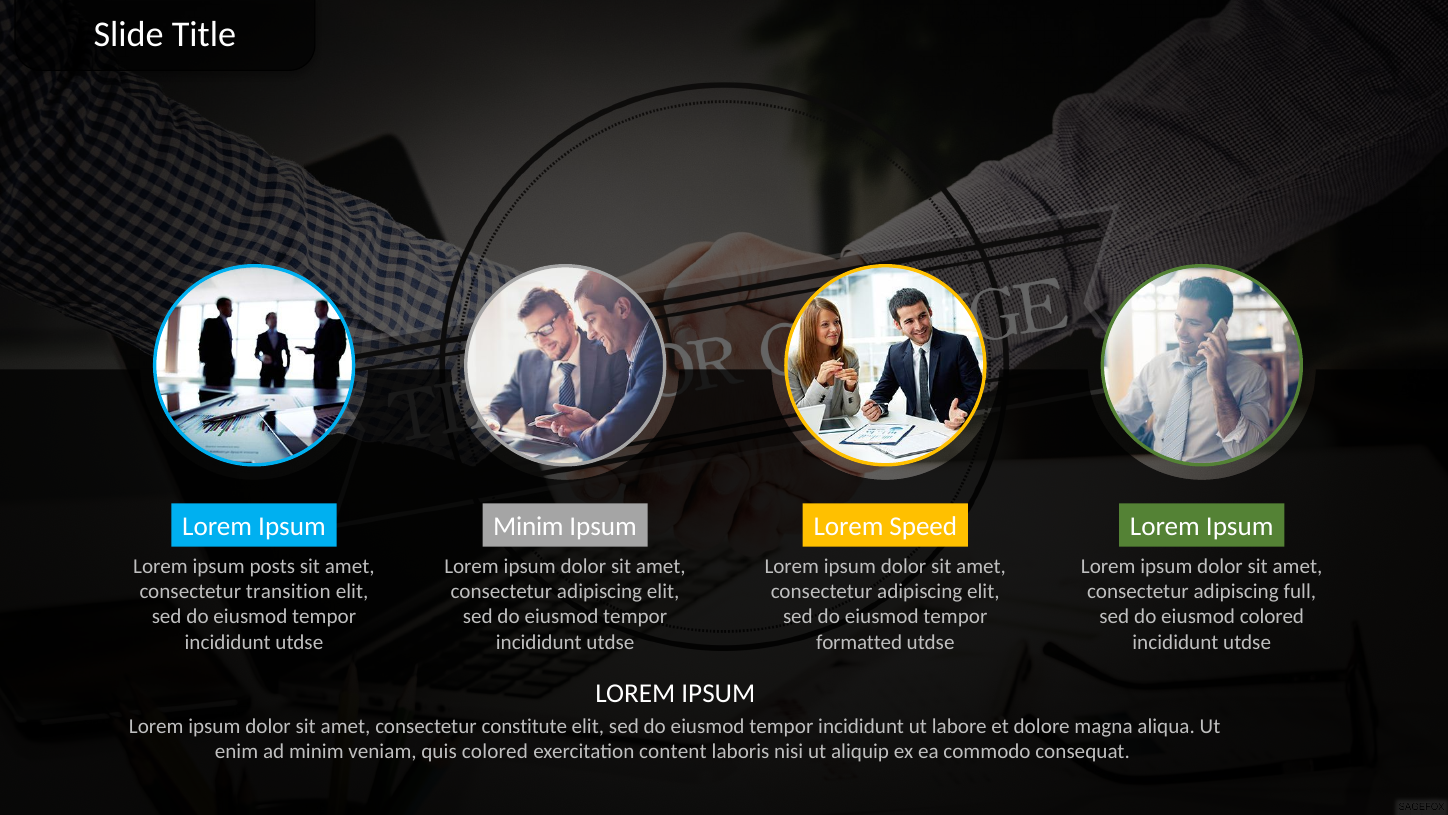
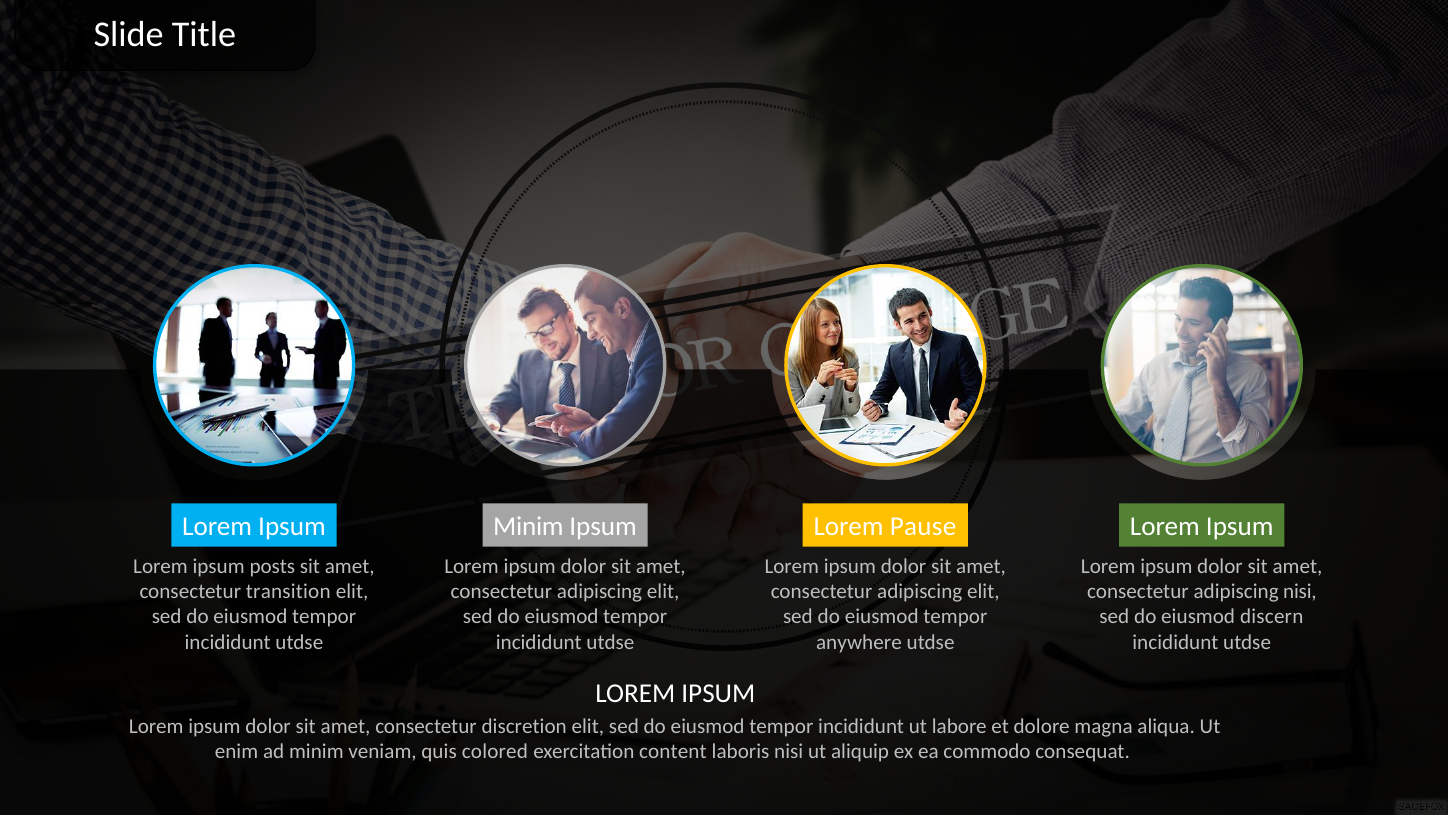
Speed: Speed -> Pause
adipiscing full: full -> nisi
eiusmod colored: colored -> discern
formatted: formatted -> anywhere
constitute: constitute -> discretion
